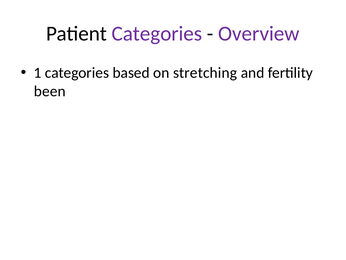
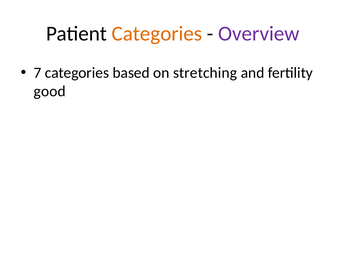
Categories at (157, 33) colour: purple -> orange
1: 1 -> 7
been: been -> good
